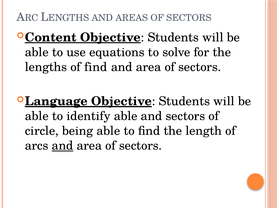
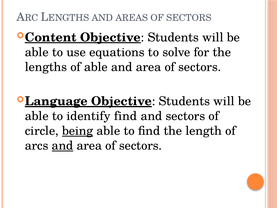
of find: find -> able
identify able: able -> find
being underline: none -> present
